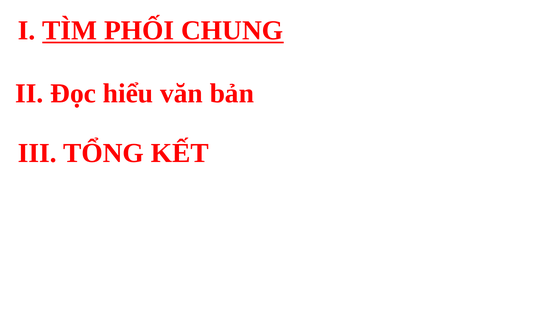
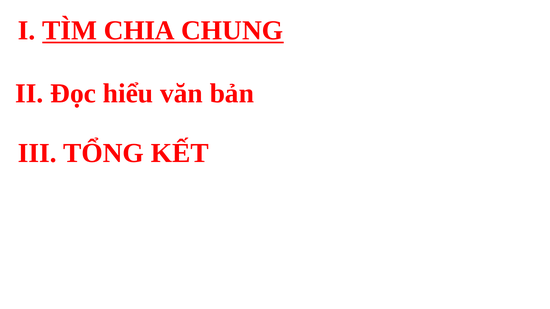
PHỐI: PHỐI -> CHIA
